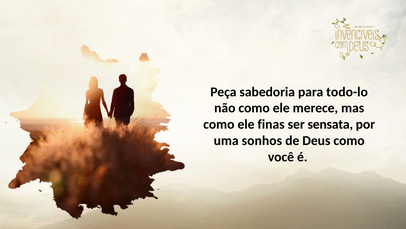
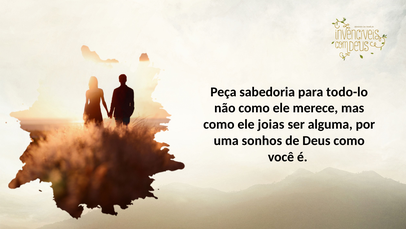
finas: finas -> joias
sensata: sensata -> alguma
